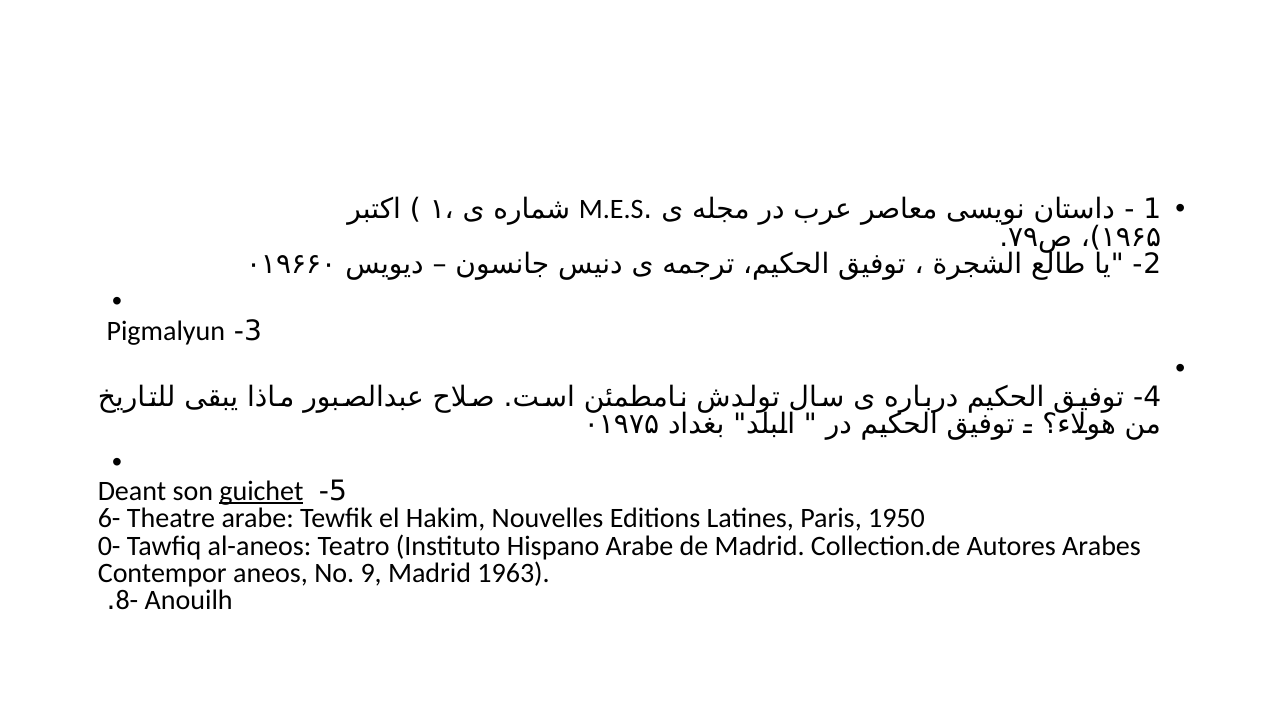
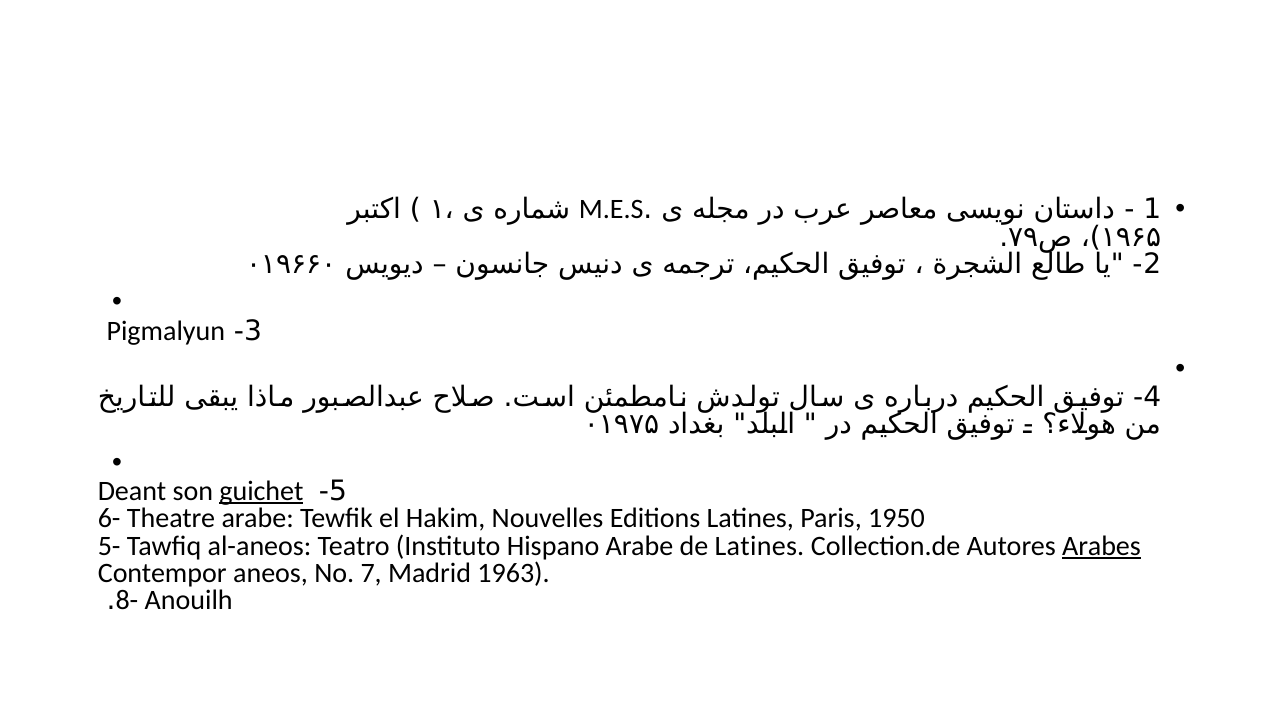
0-: 0- -> 5-
de Madrid: Madrid -> Latines
Arabes underline: none -> present
9: 9 -> 7
